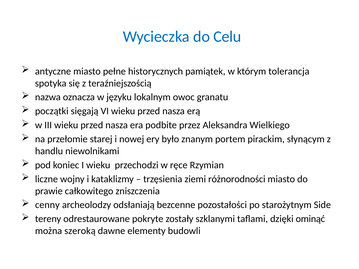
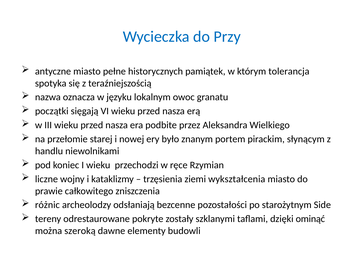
Celu: Celu -> Przy
różnorodności: różnorodności -> wykształcenia
cenny: cenny -> różnic
